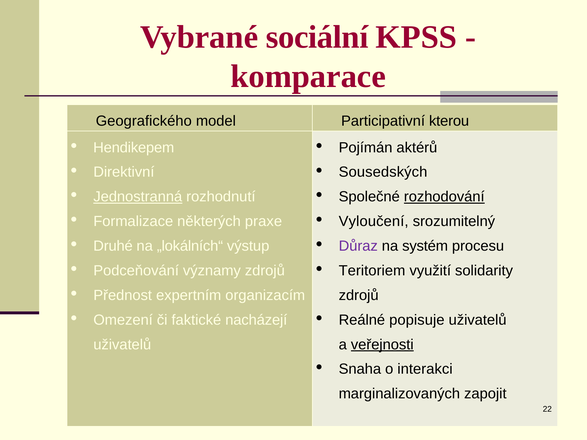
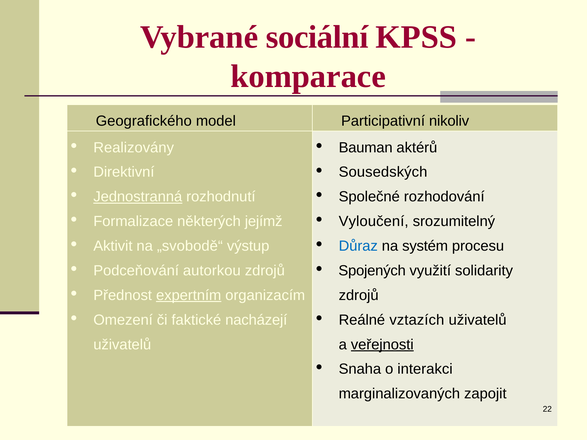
kterou: kterou -> nikoliv
Hendikepem: Hendikepem -> Realizovány
Pojímán: Pojímán -> Bauman
rozhodování underline: present -> none
praxe: praxe -> jejímž
Druhé: Druhé -> Aktivit
„lokálních“: „lokálních“ -> „svobodě“
Důraz colour: purple -> blue
významy: významy -> autorkou
Teritoriem: Teritoriem -> Spojených
expertním underline: none -> present
popisuje: popisuje -> vztazích
